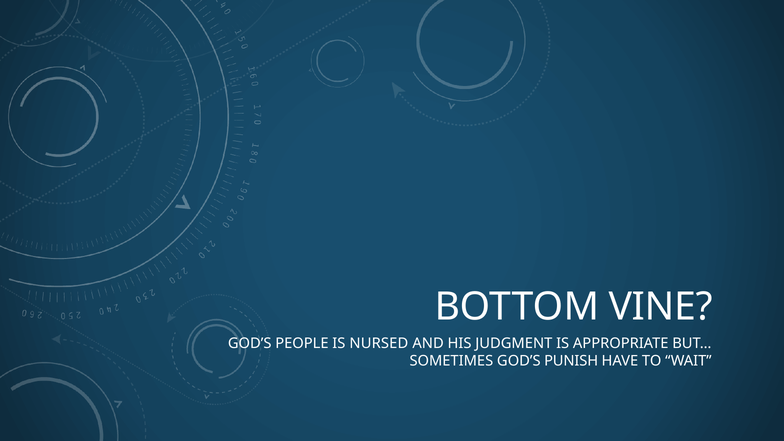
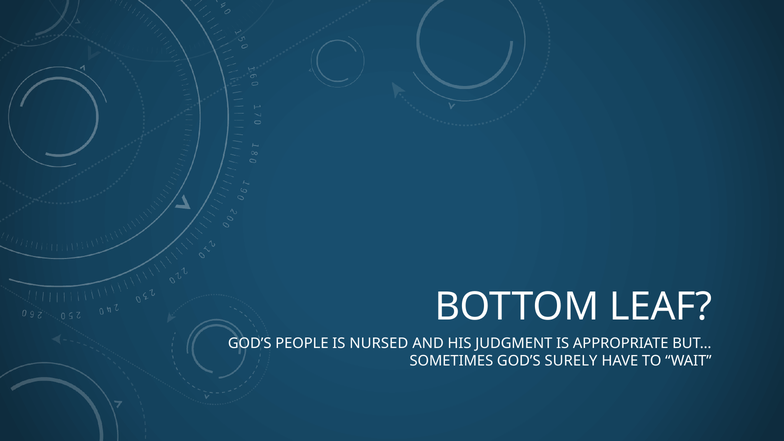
VINE: VINE -> LEAF
PUNISH: PUNISH -> SURELY
